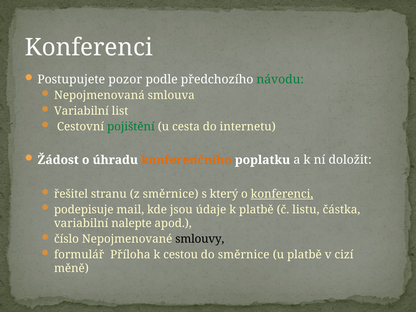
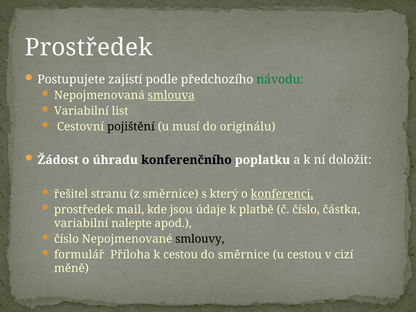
Konferenci at (89, 47): Konferenci -> Prostředek
pozor: pozor -> zajistí
smlouva underline: none -> present
pojištění colour: green -> black
cesta: cesta -> musí
internetu: internetu -> originálu
konferenčního colour: orange -> black
podepisuje at (84, 210): podepisuje -> prostředek
č listu: listu -> číslo
u platbě: platbě -> cestou
